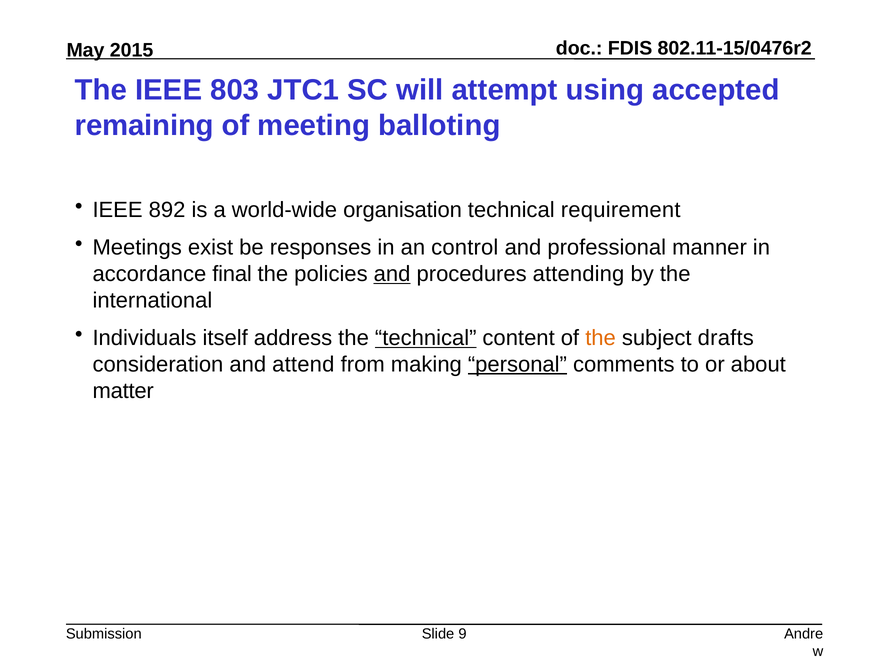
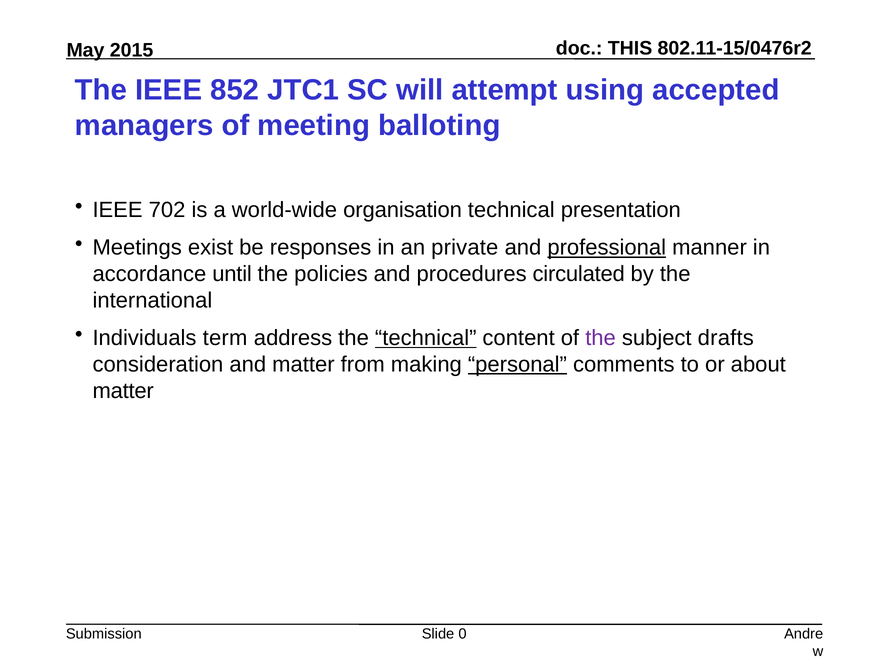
FDIS: FDIS -> THIS
803: 803 -> 852
remaining: remaining -> managers
892: 892 -> 702
requirement: requirement -> presentation
control: control -> private
professional underline: none -> present
final: final -> until
and at (392, 274) underline: present -> none
attending: attending -> circulated
itself: itself -> term
the at (601, 338) colour: orange -> purple
and attend: attend -> matter
9: 9 -> 0
